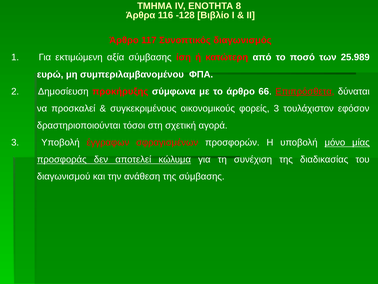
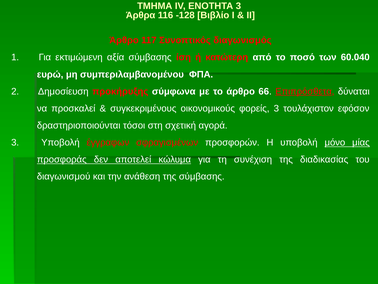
ΕΝΟΤΗΤΑ 8: 8 -> 3
25.989: 25.989 -> 60.040
